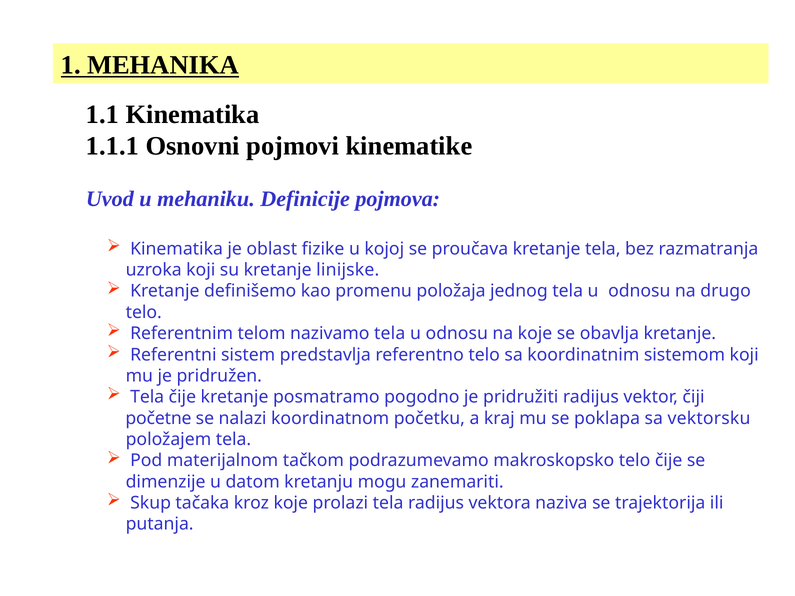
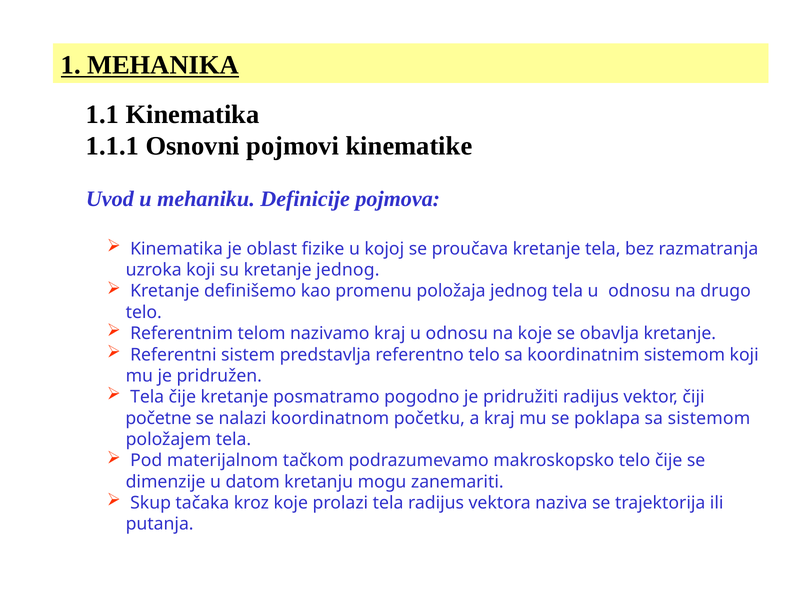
kretanje linijske: linijske -> jednog
nazivamo tela: tela -> kraj
sa vektorsku: vektorsku -> sistemom
